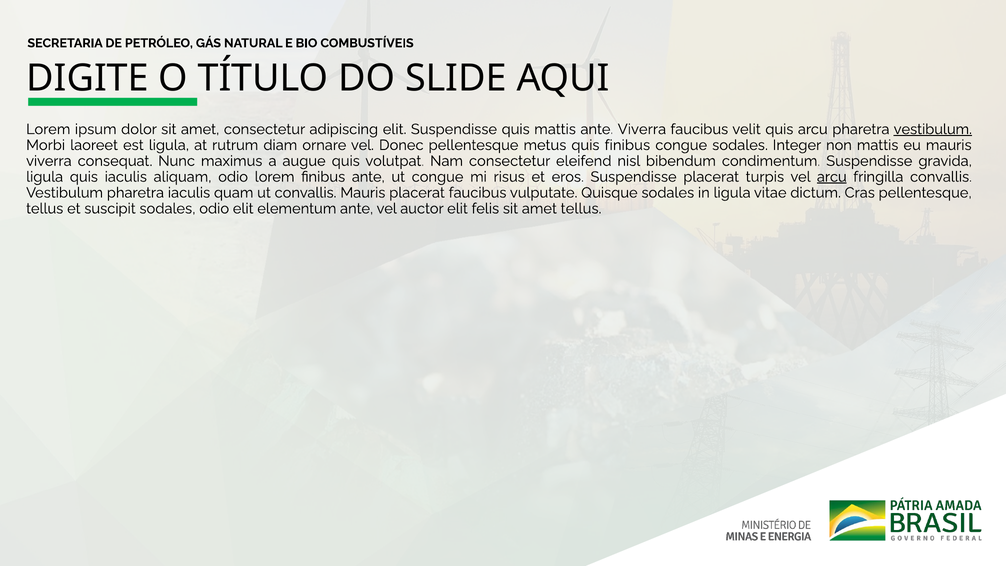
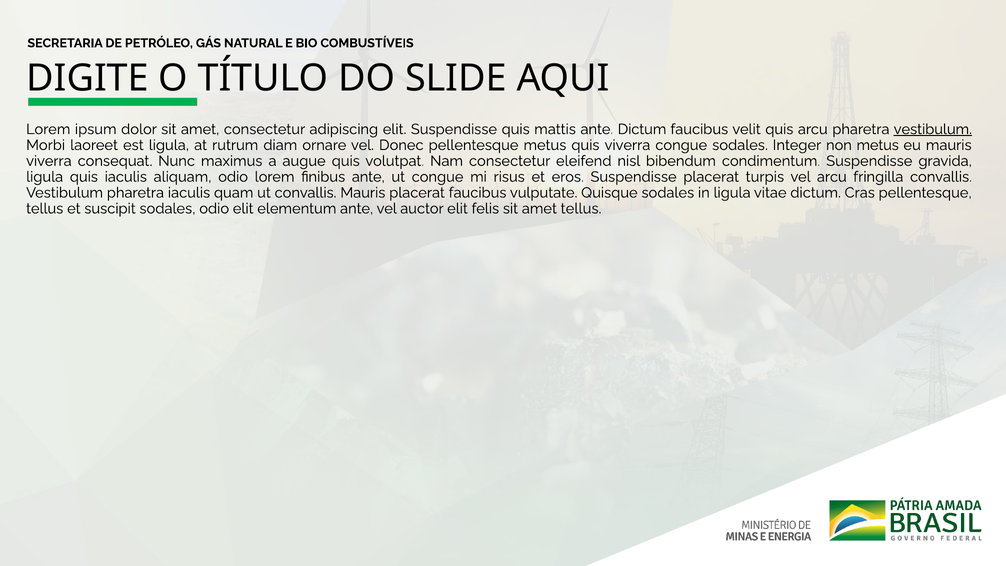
ante Viverra: Viverra -> Dictum
quis finibus: finibus -> viverra
non mattis: mattis -> metus
arcu at (832, 177) underline: present -> none
